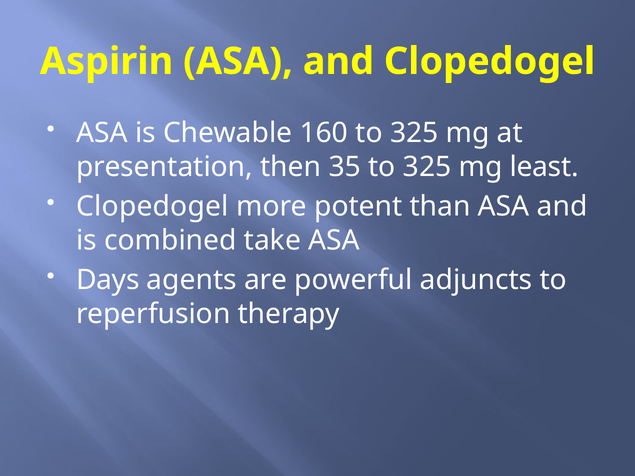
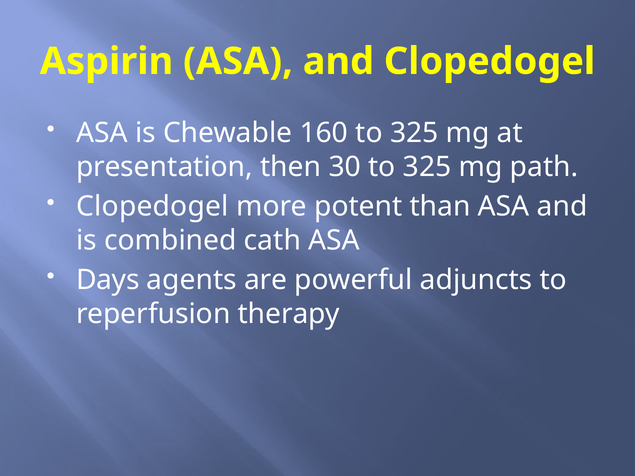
35: 35 -> 30
least: least -> path
take: take -> cath
